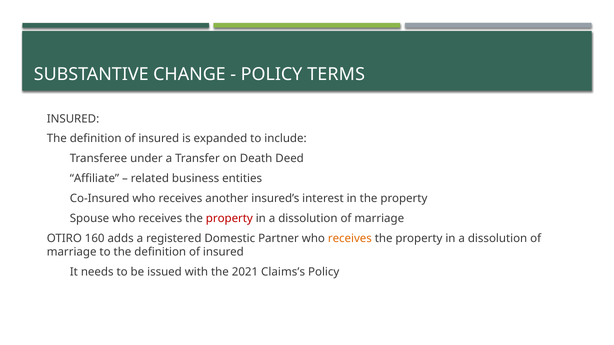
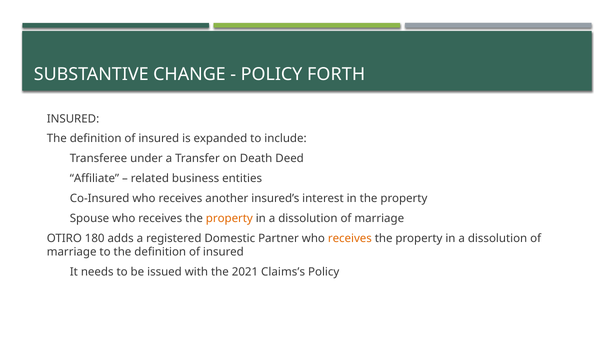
TERMS: TERMS -> FORTH
property at (229, 219) colour: red -> orange
160: 160 -> 180
